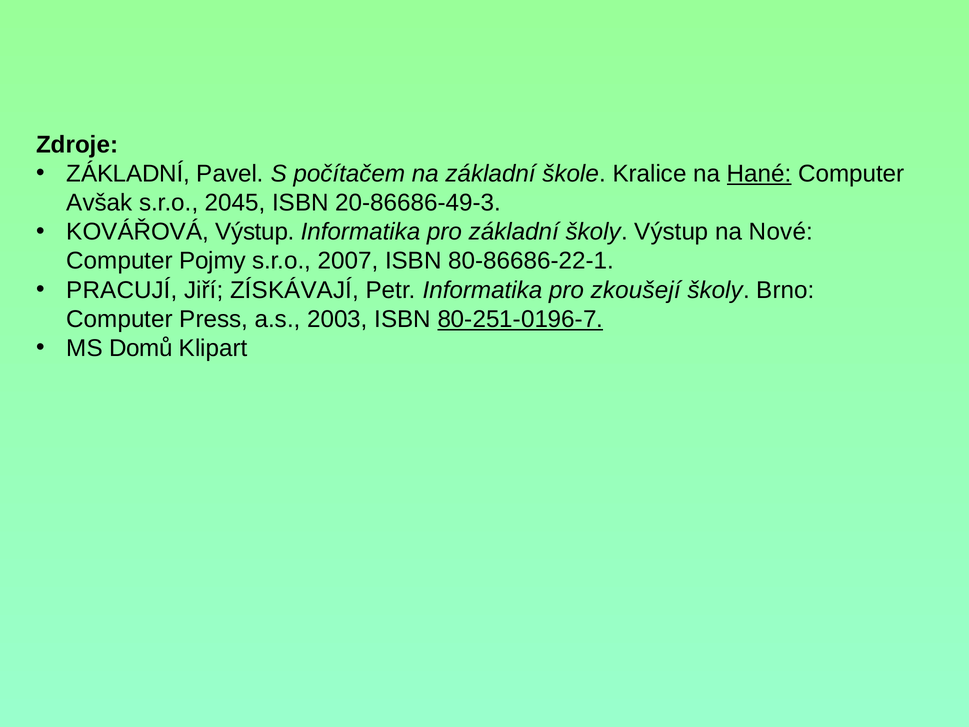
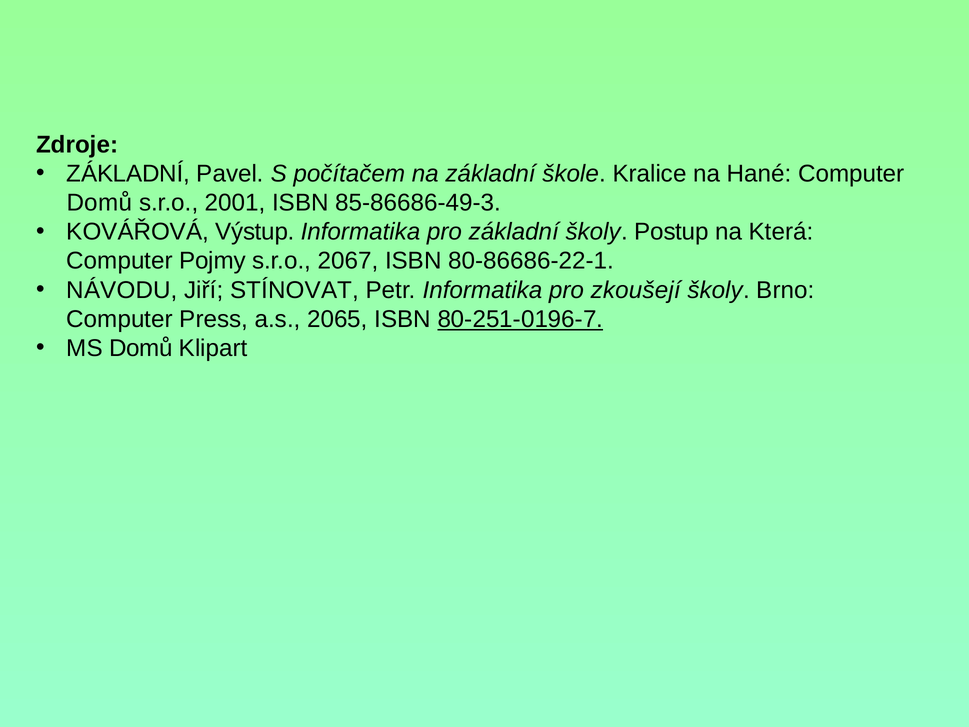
Hané underline: present -> none
Avšak at (99, 203): Avšak -> Domů
2045: 2045 -> 2001
20-86686-49-3: 20-86686-49-3 -> 85-86686-49-3
školy Výstup: Výstup -> Postup
Nové: Nové -> Která
2007: 2007 -> 2067
PRACUJÍ: PRACUJÍ -> NÁVODU
ZÍSKÁVAJÍ: ZÍSKÁVAJÍ -> STÍNOVAT
2003: 2003 -> 2065
